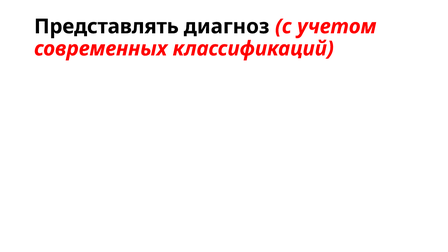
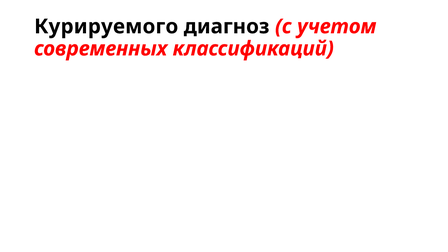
Представлять: Представлять -> Курируемого
